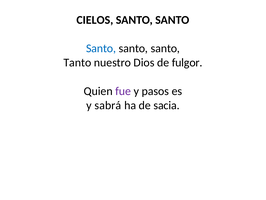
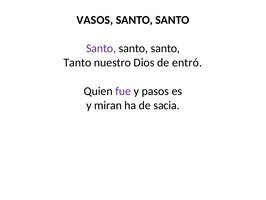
CIELOS: CIELOS -> VASOS
Santo at (101, 48) colour: blue -> purple
fulgor: fulgor -> entró
sabrá: sabrá -> miran
